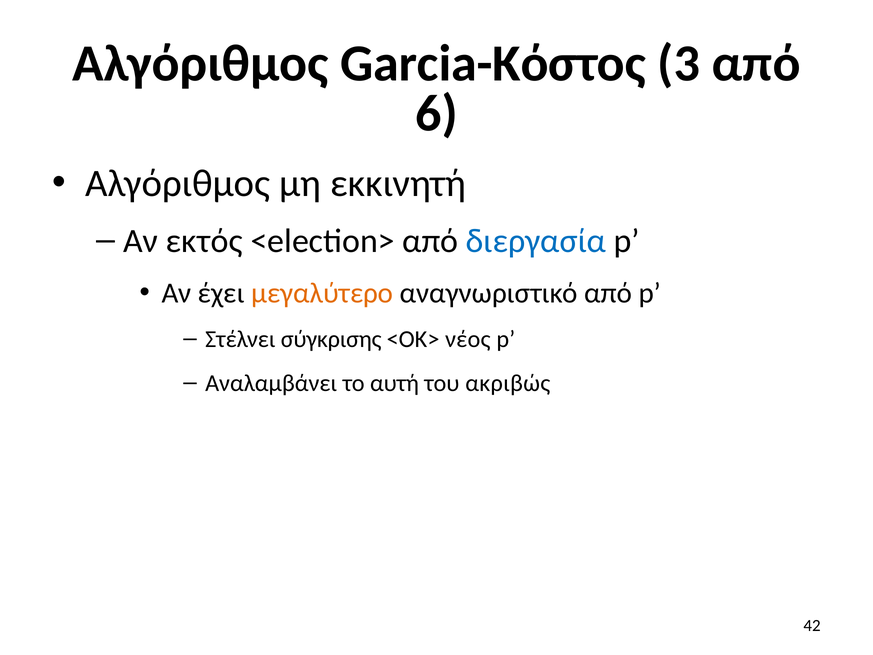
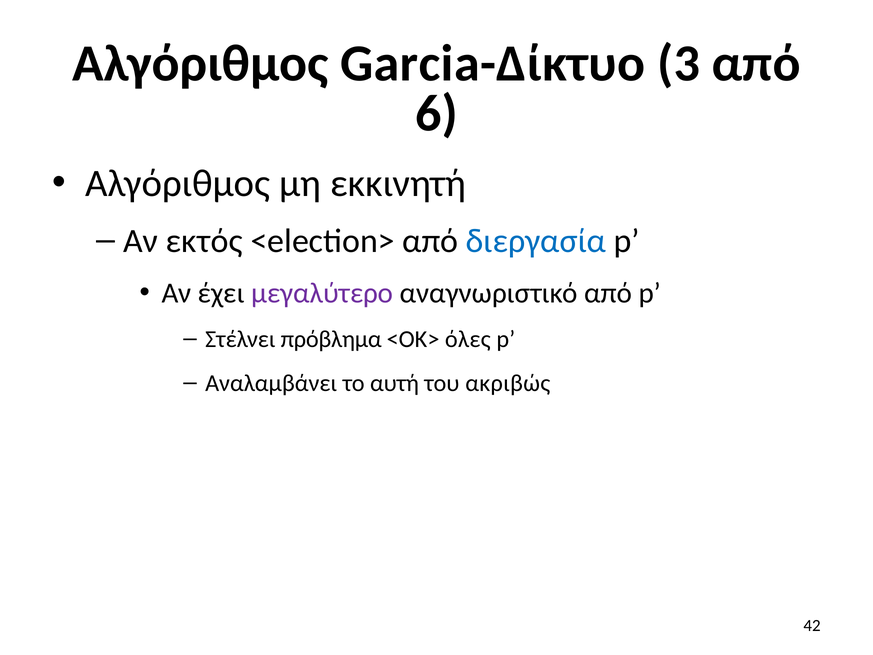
Garcia-Κόστος: Garcia-Κόστος -> Garcia-Δίκτυο
μεγαλύτερο colour: orange -> purple
σύγκρισης: σύγκρισης -> πρόβλημα
νέος: νέος -> όλες
